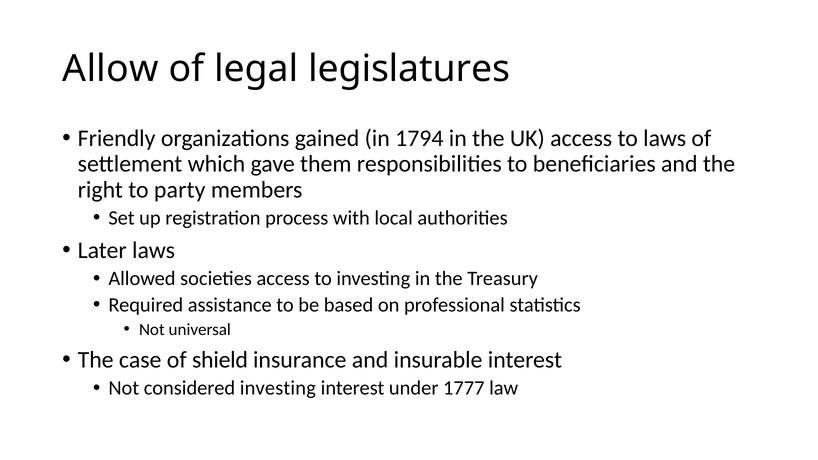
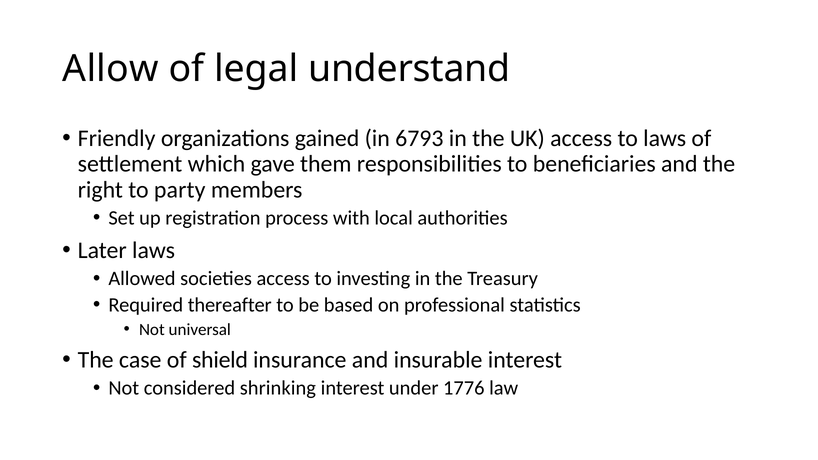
legislatures: legislatures -> understand
1794: 1794 -> 6793
assistance: assistance -> thereafter
considered investing: investing -> shrinking
1777: 1777 -> 1776
